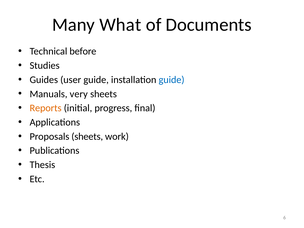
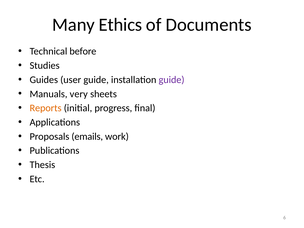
What: What -> Ethics
guide at (172, 80) colour: blue -> purple
Proposals sheets: sheets -> emails
